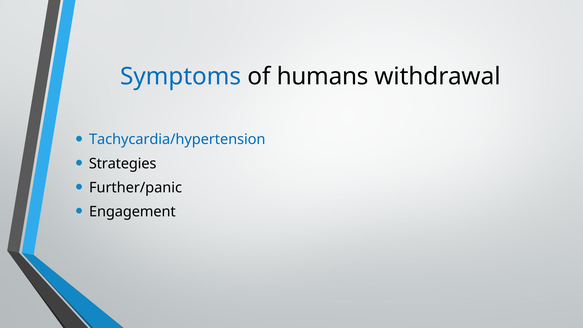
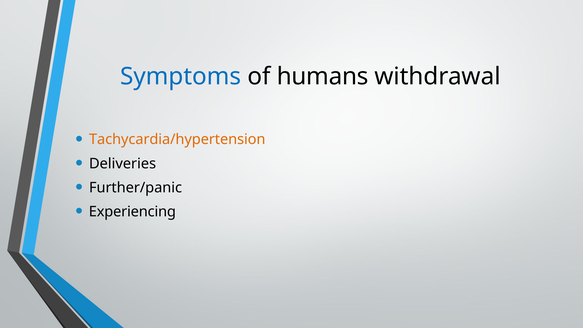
Tachycardia/hypertension colour: blue -> orange
Strategies: Strategies -> Deliveries
Engagement: Engagement -> Experiencing
